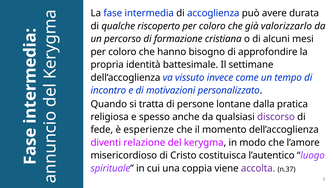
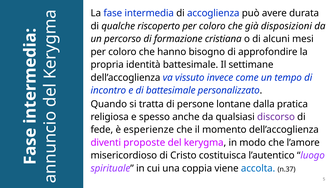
valorizzarlo: valorizzarlo -> disposizioni
di motivazioni: motivazioni -> battesimale
relazione: relazione -> proposte
accolta colour: purple -> blue
